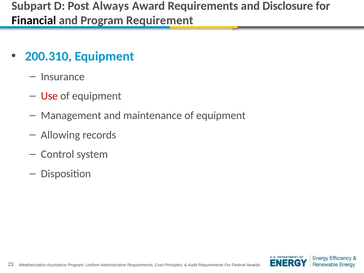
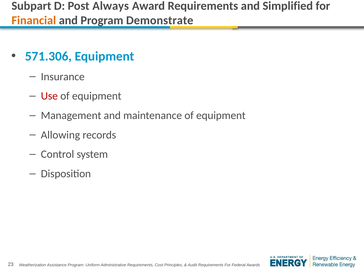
Disclosure: Disclosure -> Simplified
Financial colour: black -> orange
Requirement: Requirement -> Demonstrate
200.310: 200.310 -> 571.306
